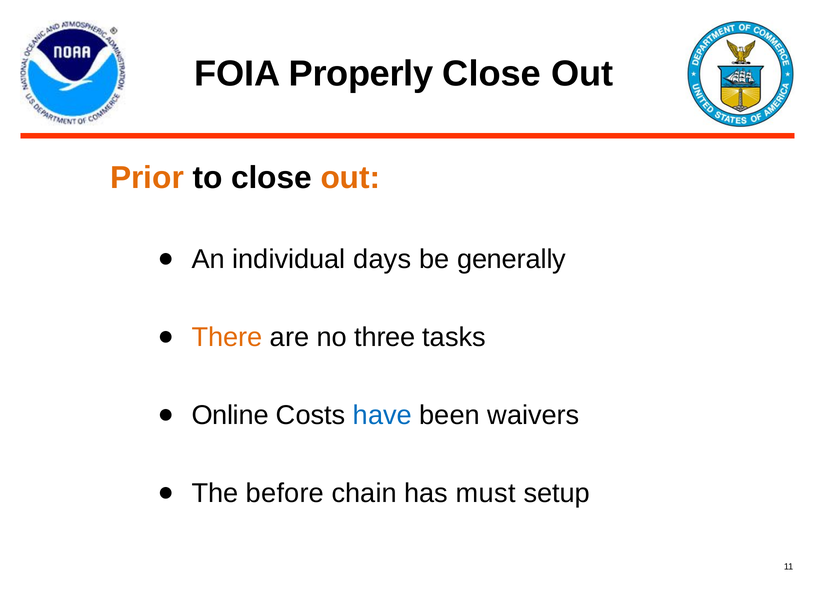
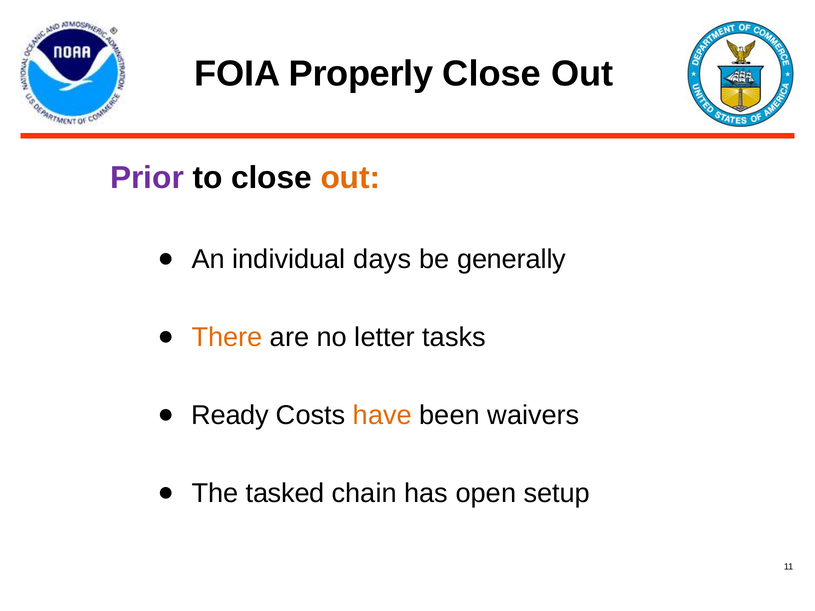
Prior colour: orange -> purple
three: three -> letter
Online: Online -> Ready
have colour: blue -> orange
before: before -> tasked
must: must -> open
